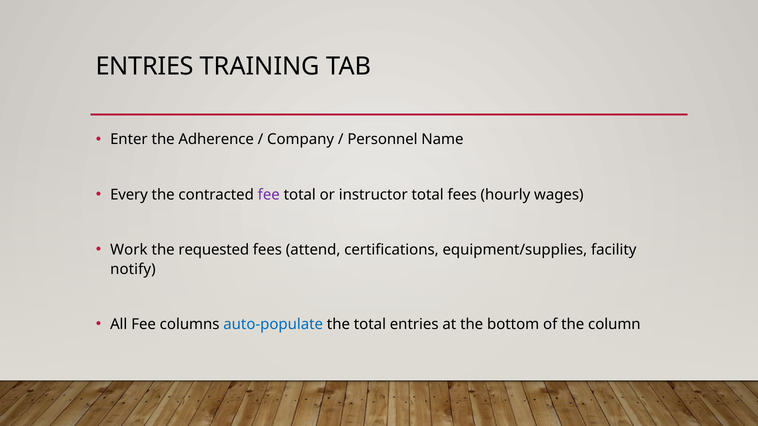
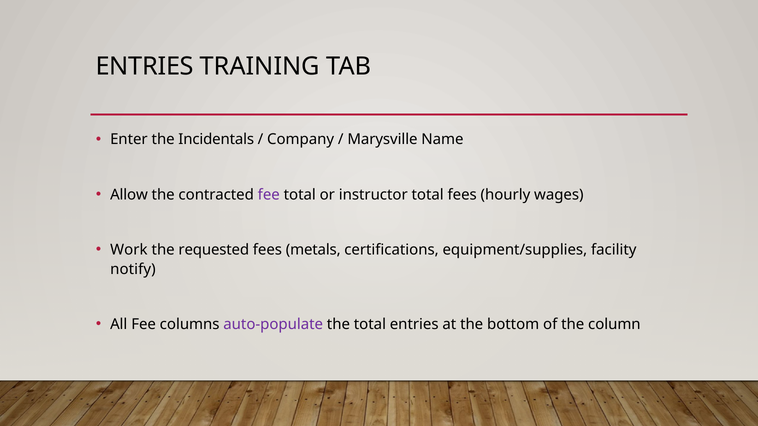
Adherence: Adherence -> Incidentals
Personnel: Personnel -> Marysville
Every: Every -> Allow
attend: attend -> metals
auto-populate colour: blue -> purple
